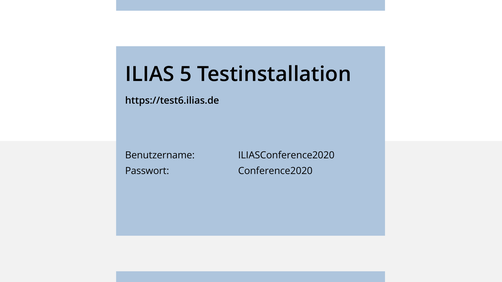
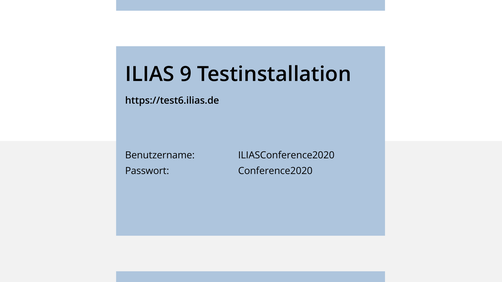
5: 5 -> 9
